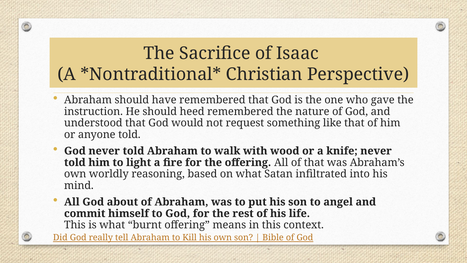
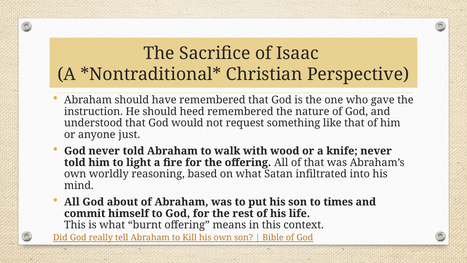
anyone told: told -> just
angel: angel -> times
